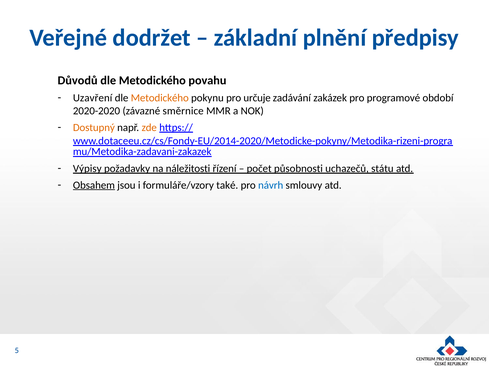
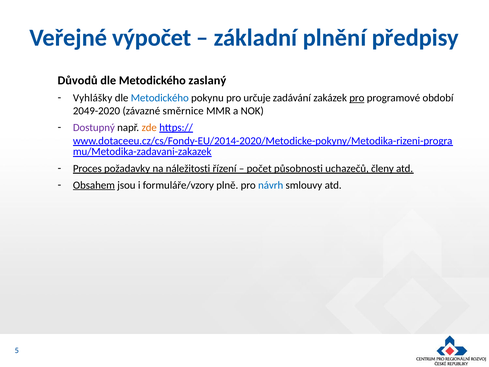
dodržet: dodržet -> výpočet
povahu: povahu -> zaslaný
Uzavření: Uzavření -> Vyhlášky
Metodického at (160, 98) colour: orange -> blue
pro at (357, 98) underline: none -> present
2020-2020: 2020-2020 -> 2049-2020
Dostupný colour: orange -> purple
Výpisy: Výpisy -> Proces
státu: státu -> členy
také: také -> plně
